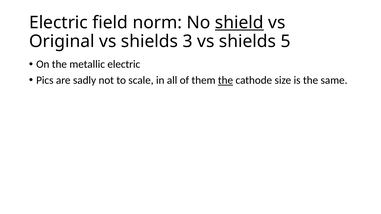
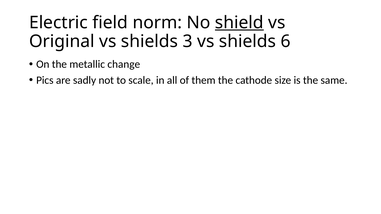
5: 5 -> 6
metallic electric: electric -> change
the at (226, 80) underline: present -> none
